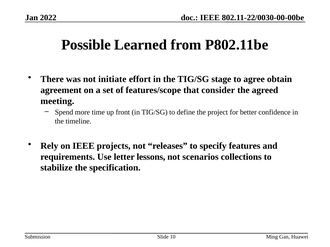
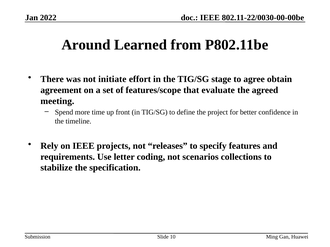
Possible: Possible -> Around
consider: consider -> evaluate
lessons: lessons -> coding
